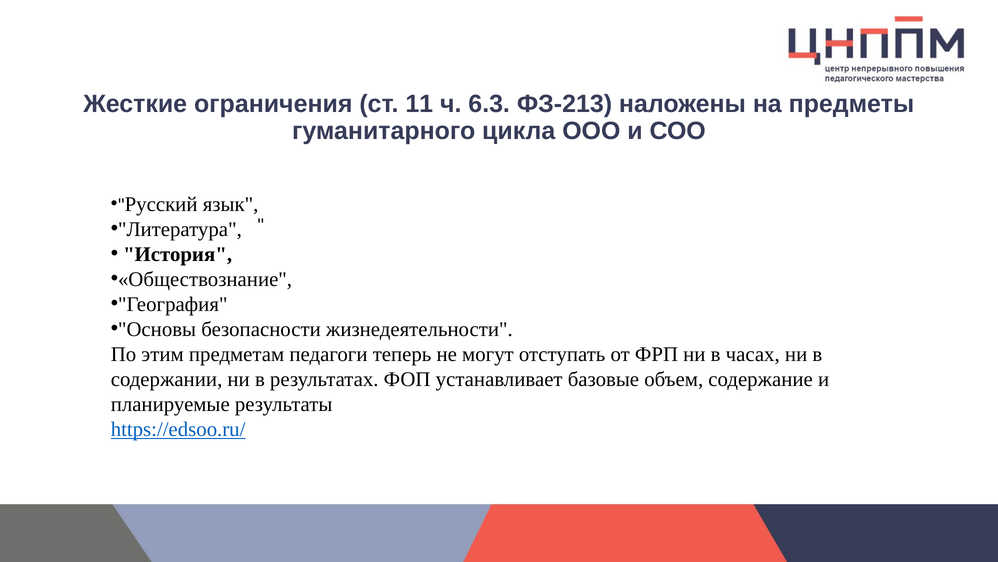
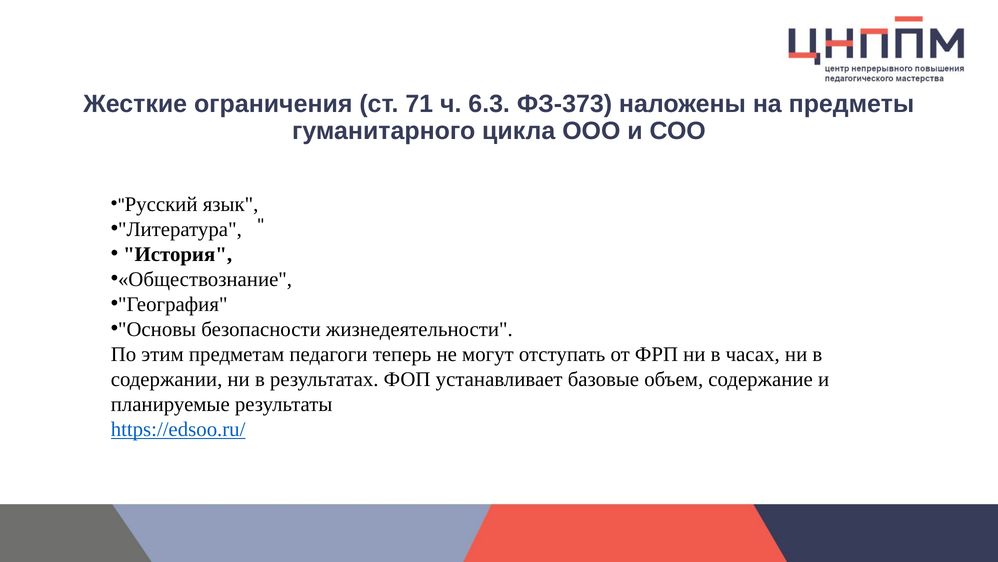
11: 11 -> 71
ФЗ-213: ФЗ-213 -> ФЗ-373
